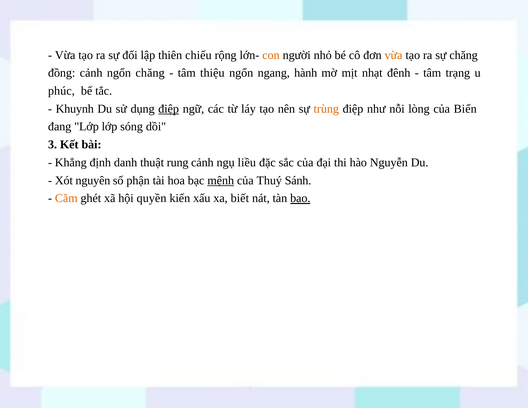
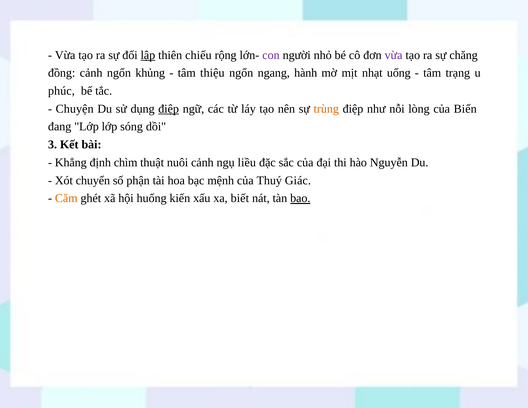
lập underline: none -> present
con colour: orange -> purple
vừa at (394, 55) colour: orange -> purple
ngổn chăng: chăng -> khủng
đênh: đênh -> uổng
Khuynh: Khuynh -> Chuyện
danh: danh -> chìm
rung: rung -> nuôi
nguyên: nguyên -> chuyển
mệnh underline: present -> none
Sánh: Sánh -> Giác
quyền: quyền -> huống
